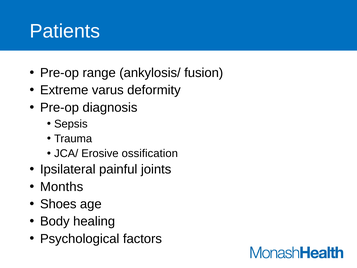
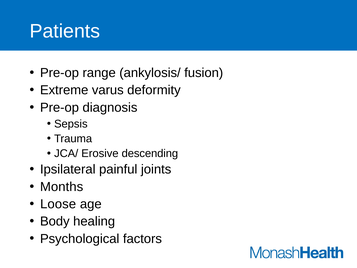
ossification: ossification -> descending
Shoes: Shoes -> Loose
